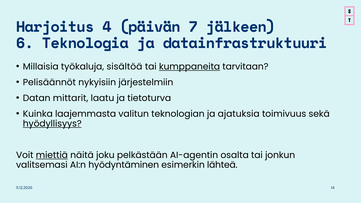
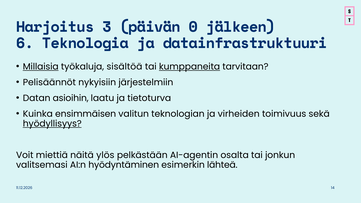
4: 4 -> 3
7: 7 -> 0
Millaisia underline: none -> present
mittarit: mittarit -> asioihin
laajemmasta: laajemmasta -> ensimmäisen
ajatuksia: ajatuksia -> virheiden
miettiä underline: present -> none
joku: joku -> ylös
